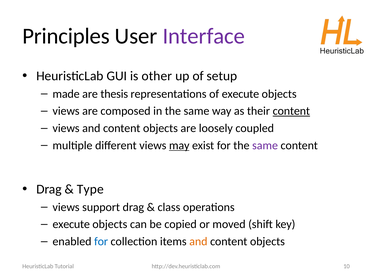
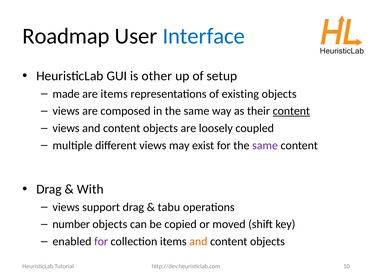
Principles: Principles -> Roadmap
Interface colour: purple -> blue
are thesis: thesis -> items
of execute: execute -> existing
may underline: present -> none
Type: Type -> With
class: class -> tabu
execute at (71, 224): execute -> number
for at (101, 241) colour: blue -> purple
